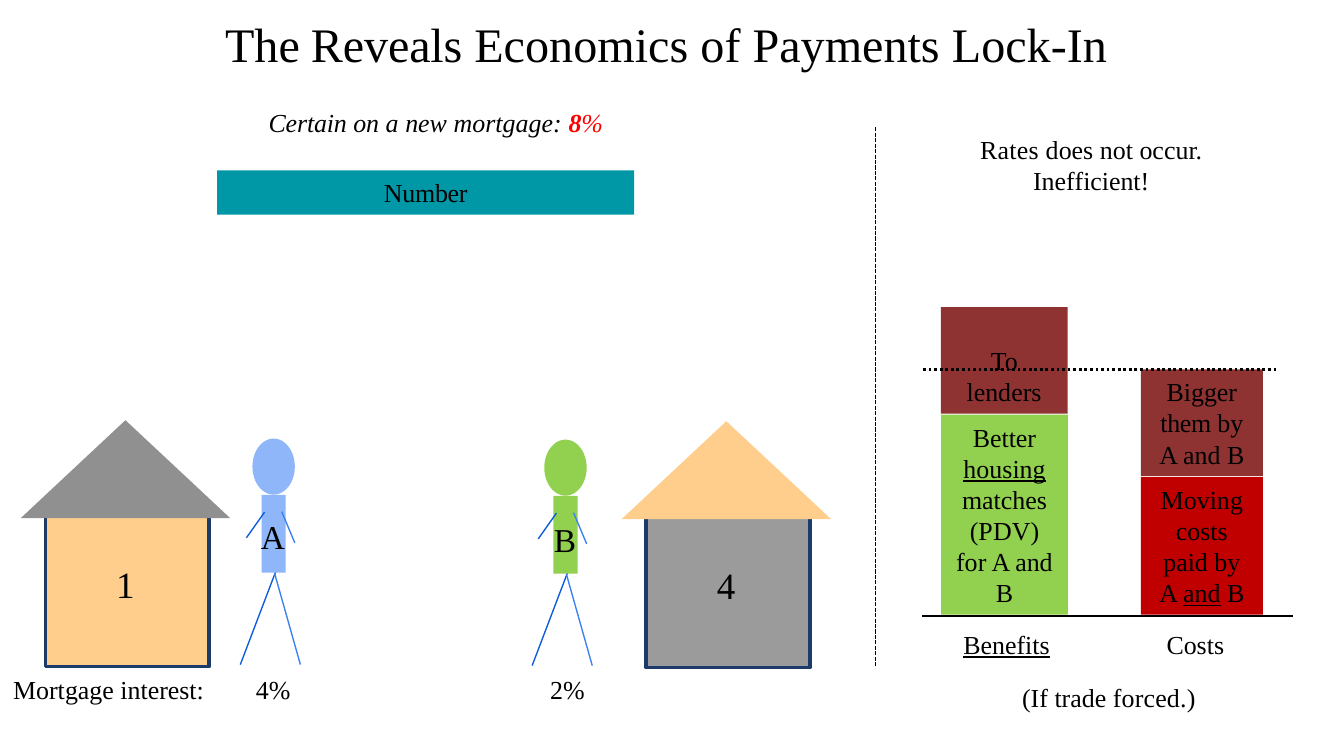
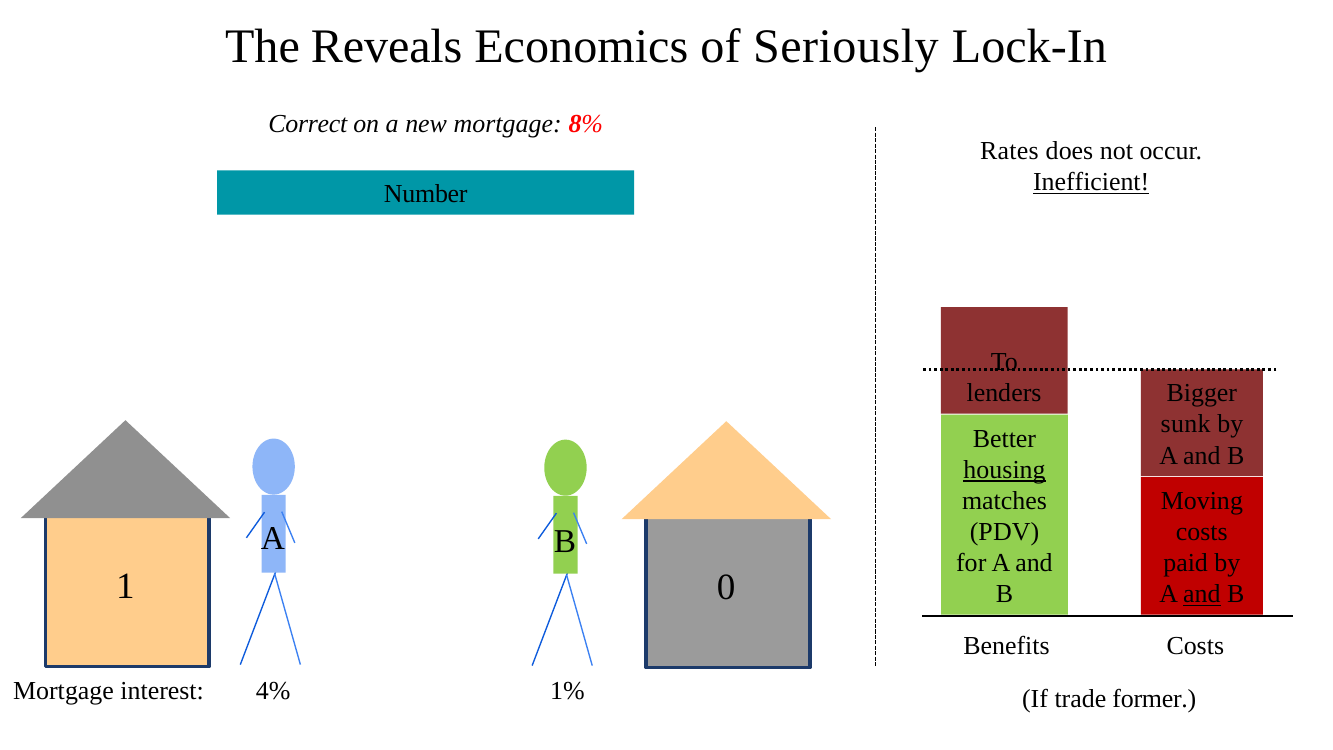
Payments: Payments -> Seriously
Certain: Certain -> Correct
Inefficient underline: none -> present
them: them -> sunk
4: 4 -> 0
Benefits underline: present -> none
2%: 2% -> 1%
forced: forced -> former
